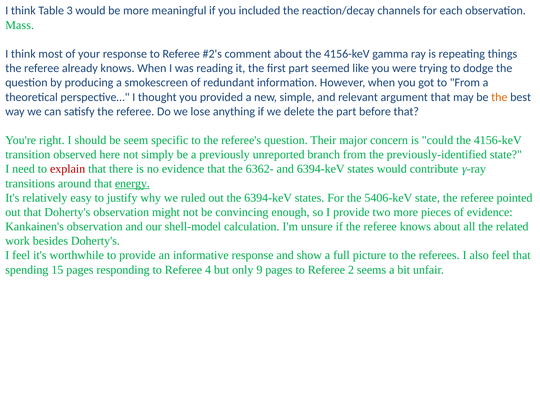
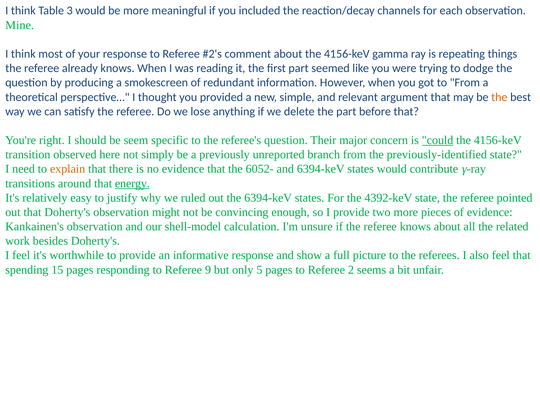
Mass: Mass -> Mine
could underline: none -> present
explain colour: red -> orange
6362-: 6362- -> 6052-
5406-keV: 5406-keV -> 4392-keV
4: 4 -> 9
9: 9 -> 5
